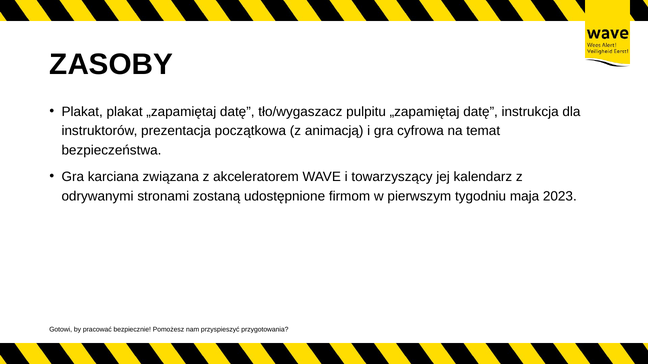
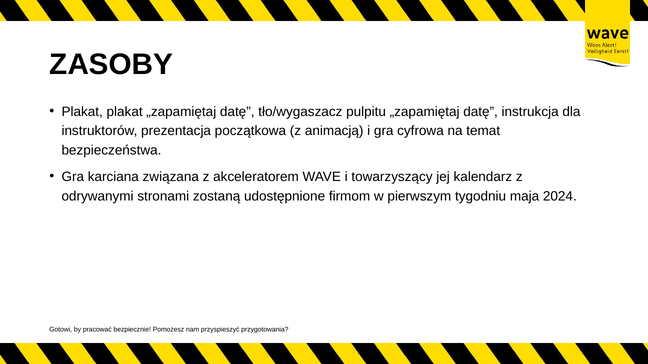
2023: 2023 -> 2024
